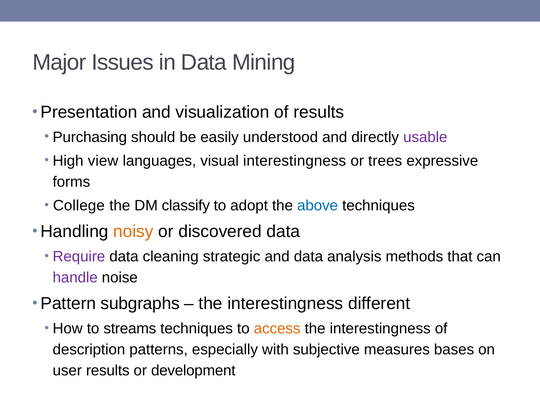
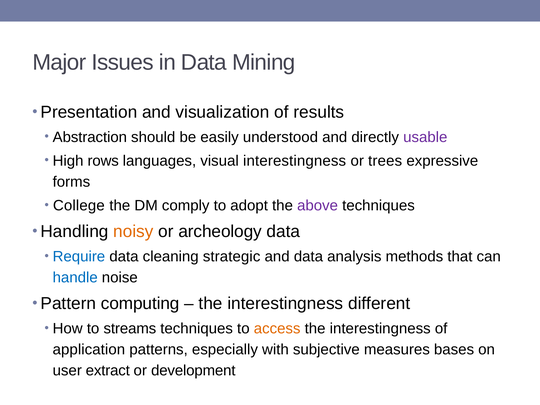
Purchasing: Purchasing -> Abstraction
view: view -> rows
classify: classify -> comply
above colour: blue -> purple
discovered: discovered -> archeology
Require colour: purple -> blue
handle colour: purple -> blue
subgraphs: subgraphs -> computing
description: description -> application
user results: results -> extract
